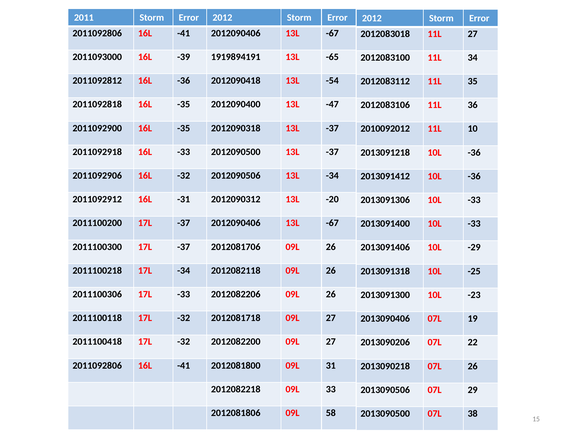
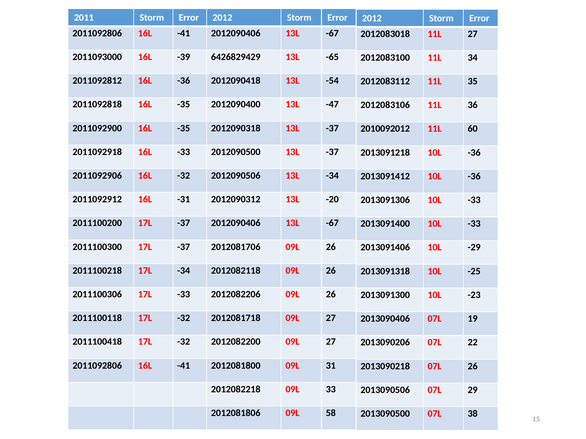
1919894191: 1919894191 -> 6426829429
10: 10 -> 60
